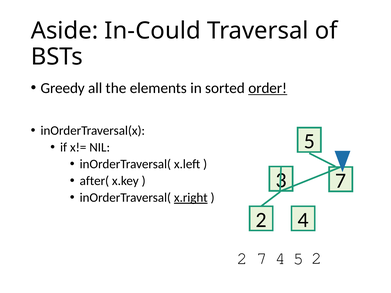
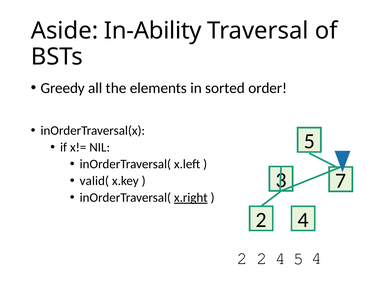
In-Could: In-Could -> In-Ability
order underline: present -> none
after(: after( -> valid(
7 at (262, 259): 7 -> 2
4 5 2: 2 -> 4
